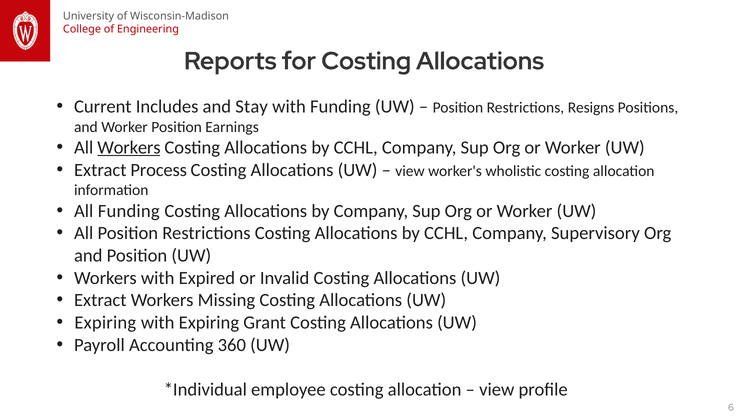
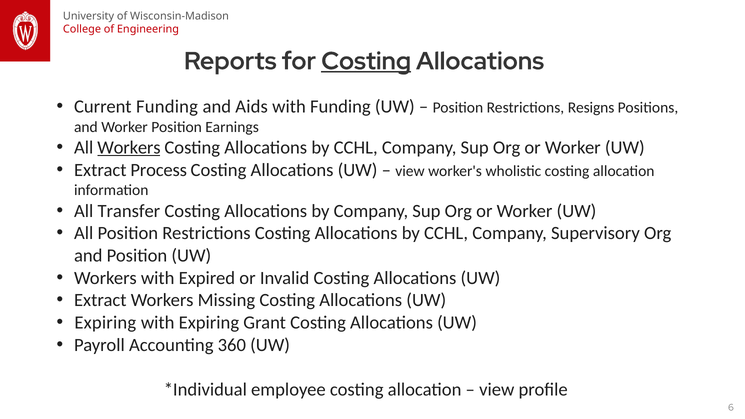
Costing at (366, 61) underline: none -> present
Current Includes: Includes -> Funding
Stay: Stay -> Aids
All Funding: Funding -> Transfer
